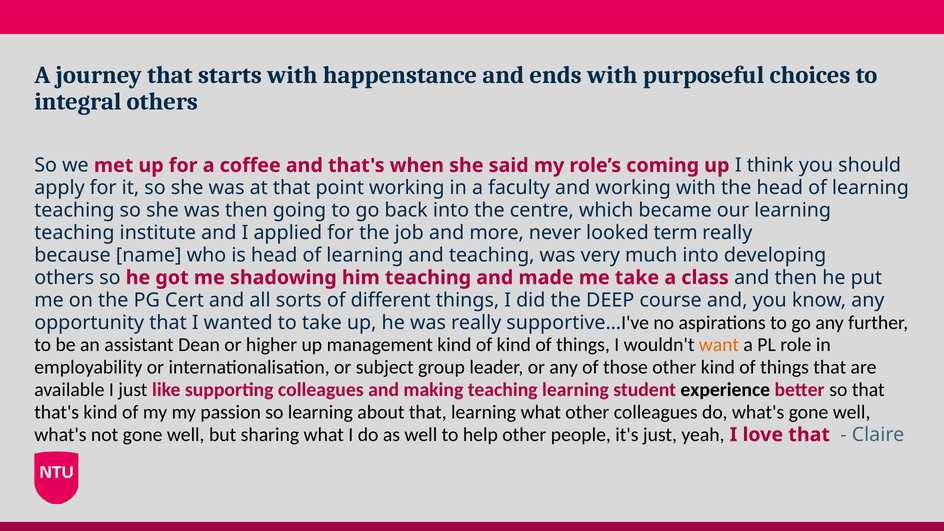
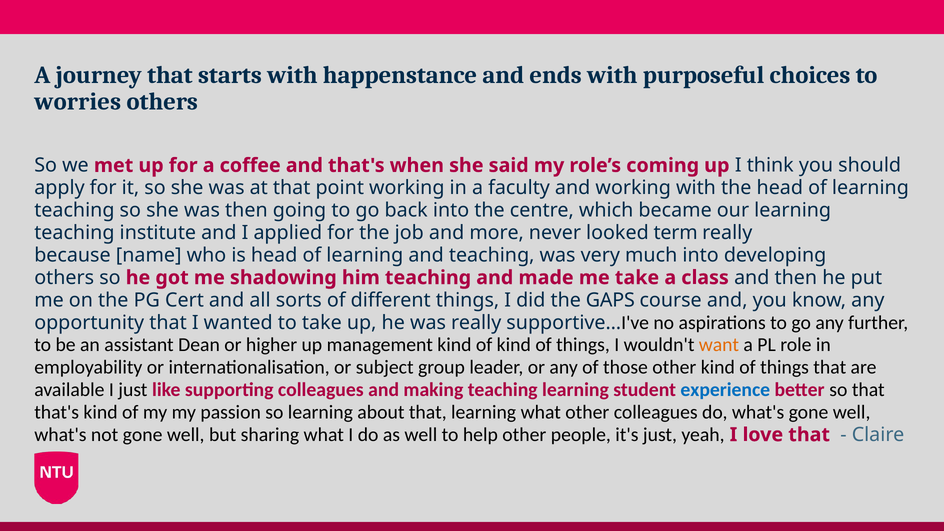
integral: integral -> worries
DEEP: DEEP -> GAPS
experience colour: black -> blue
